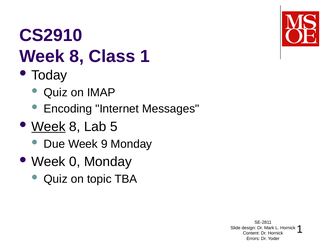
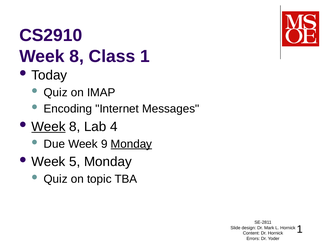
5: 5 -> 4
Monday at (131, 144) underline: none -> present
0: 0 -> 5
